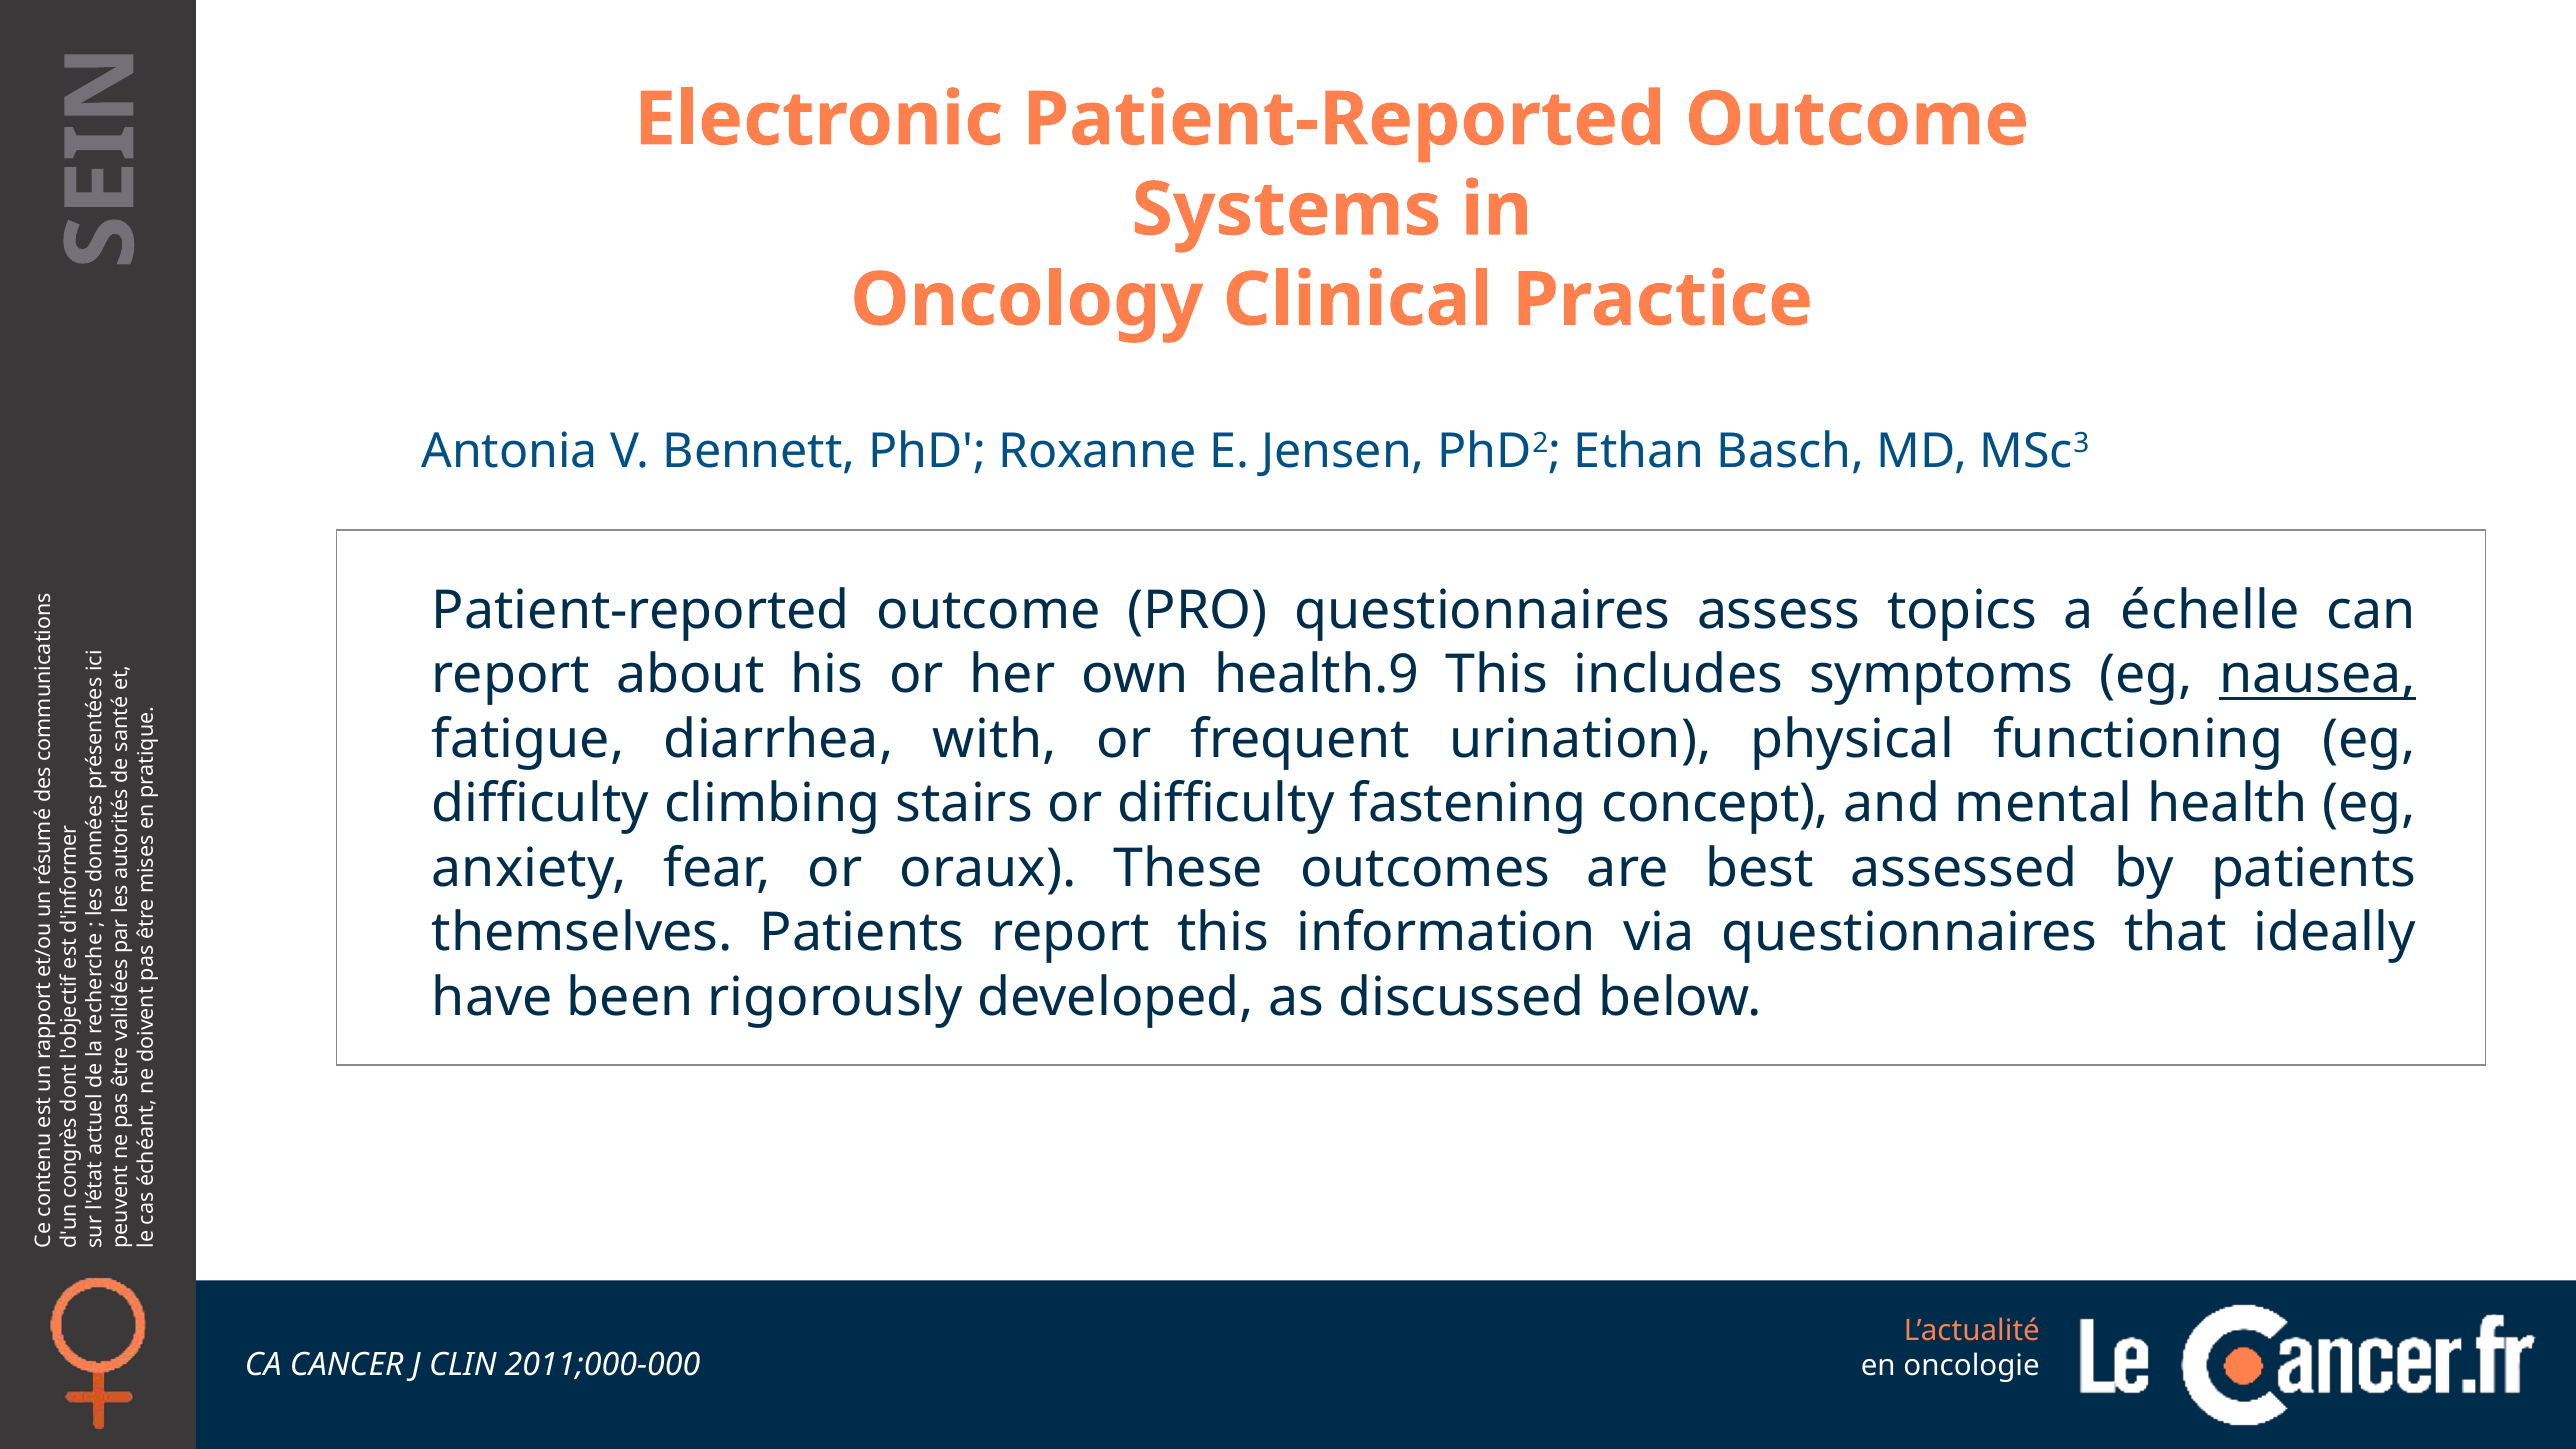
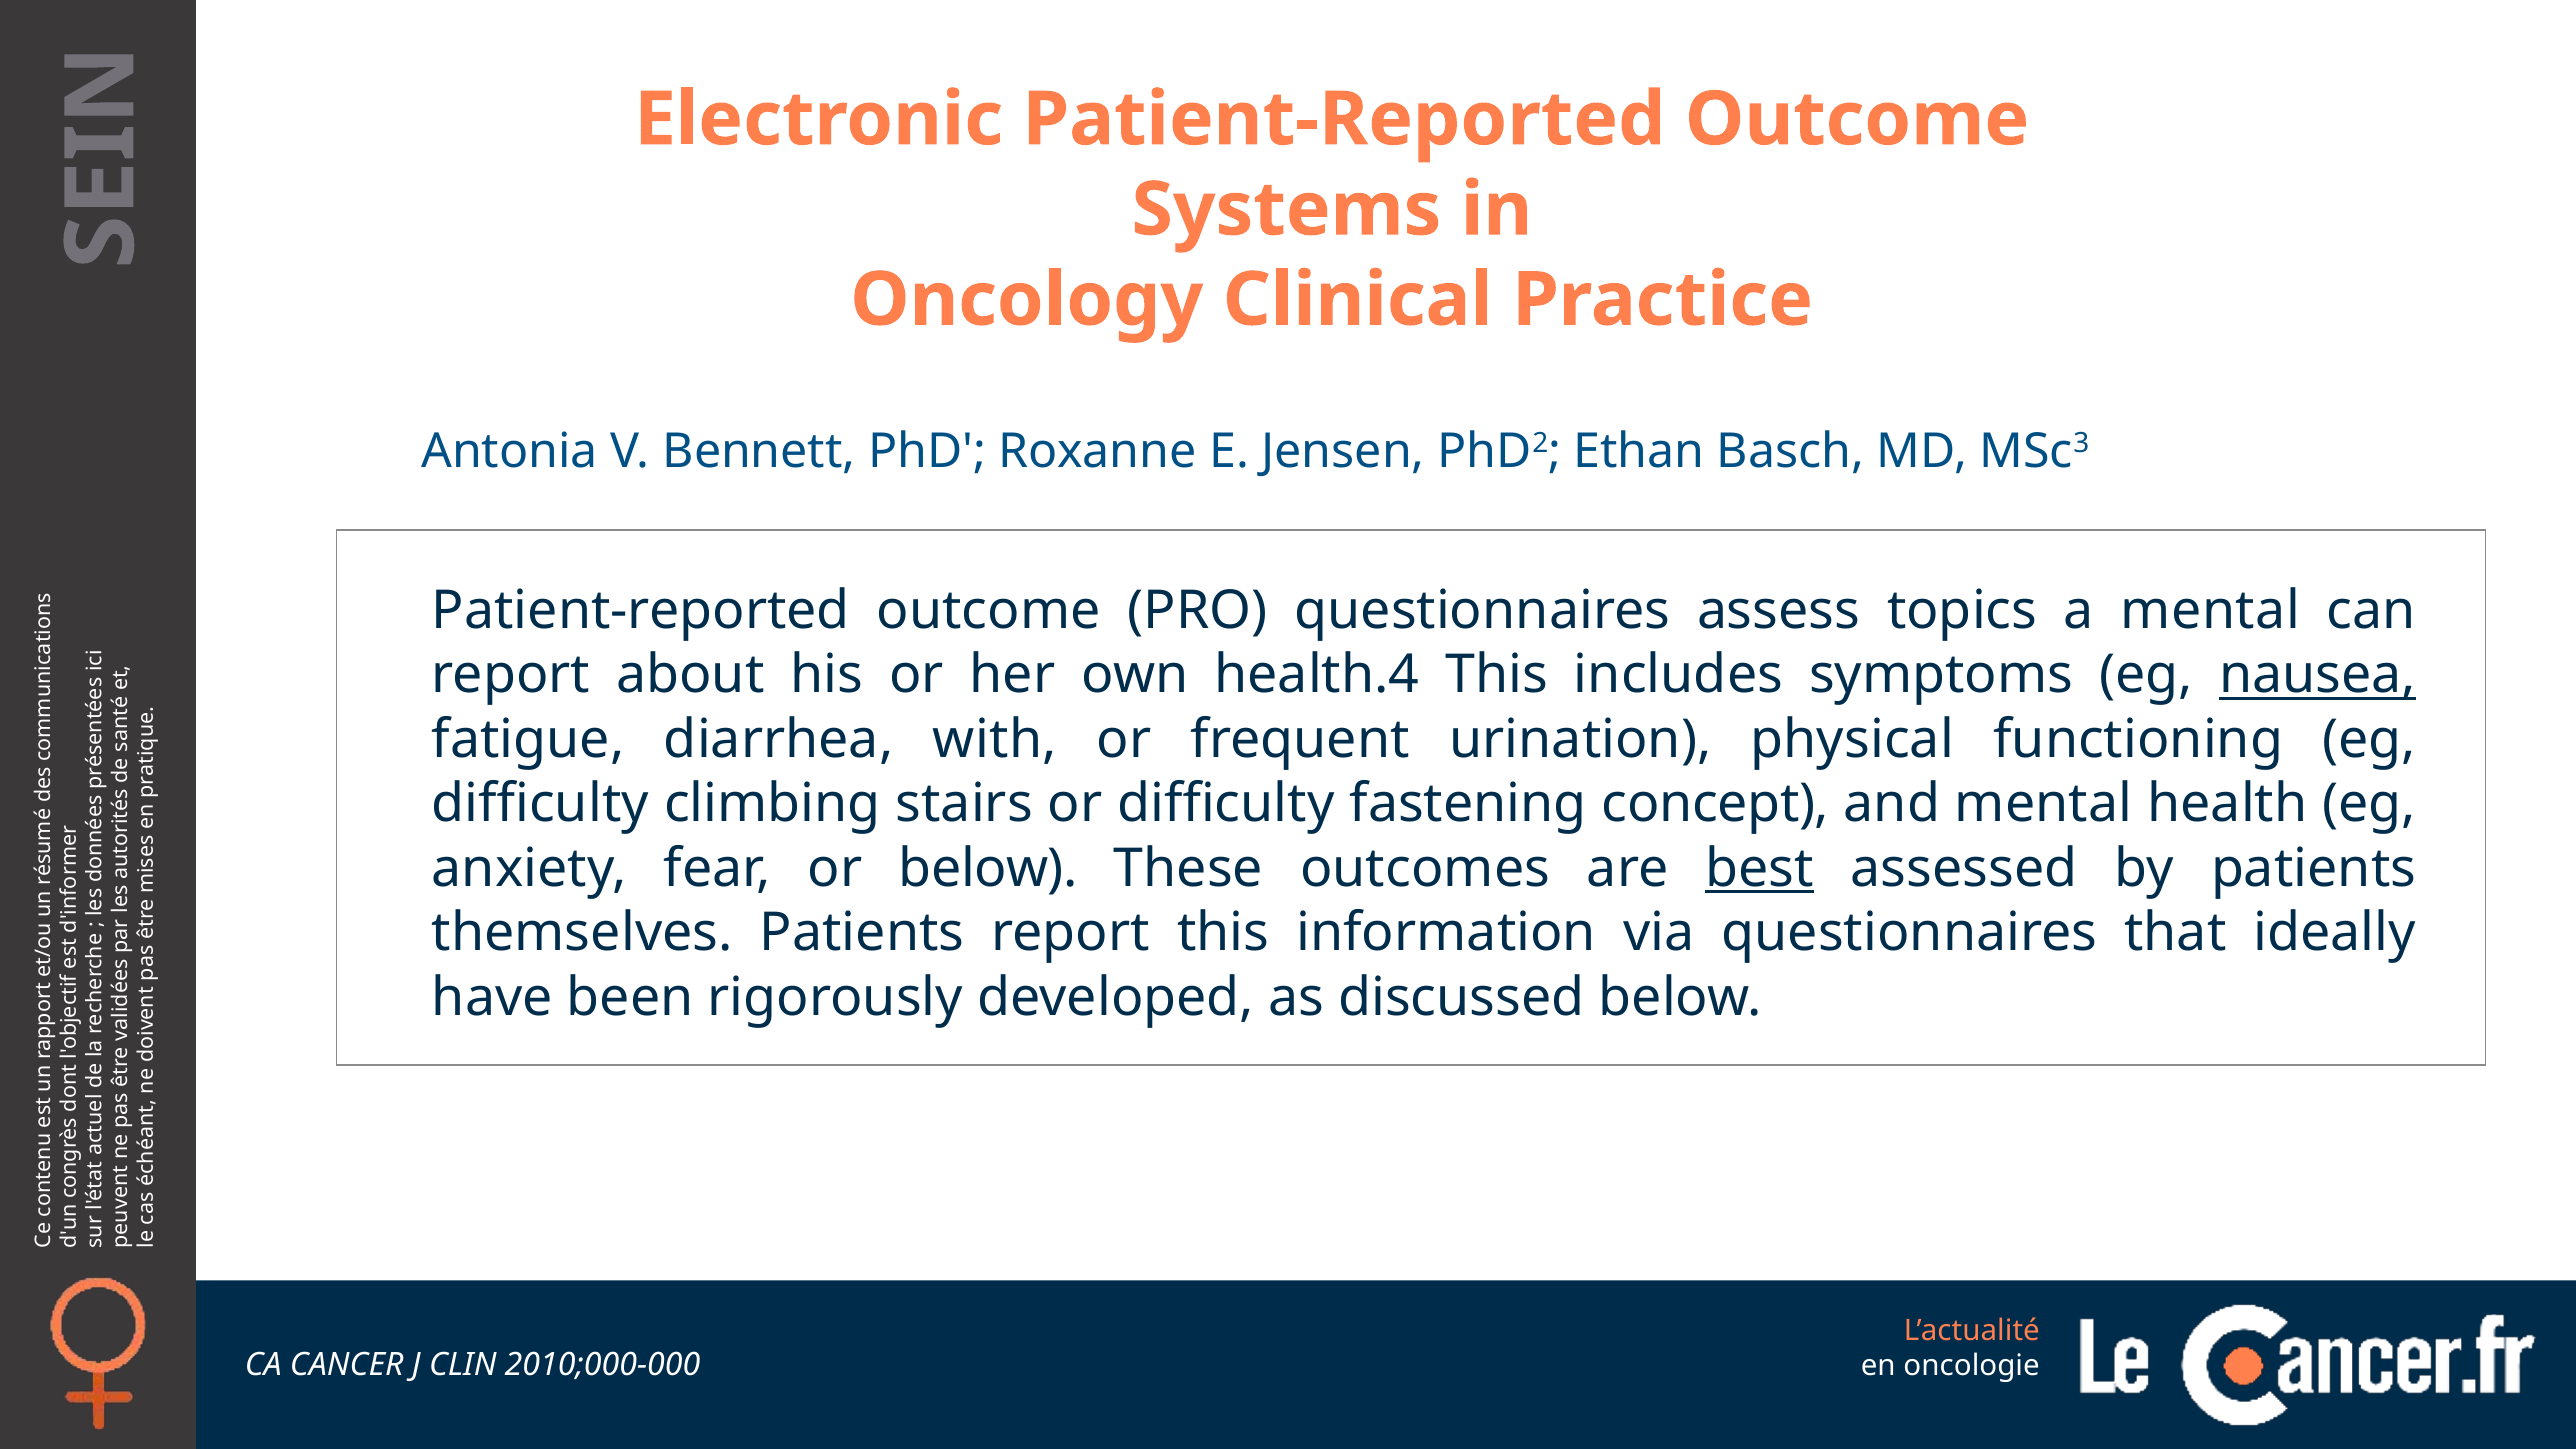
a échelle: échelle -> mental
health.9: health.9 -> health.4
or oraux: oraux -> below
best underline: none -> present
2011;000-000: 2011;000-000 -> 2010;000-000
